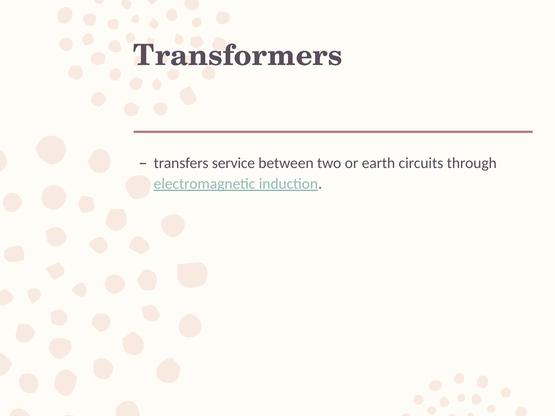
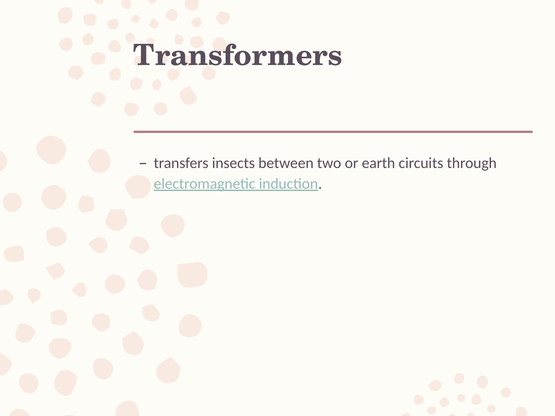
service: service -> insects
